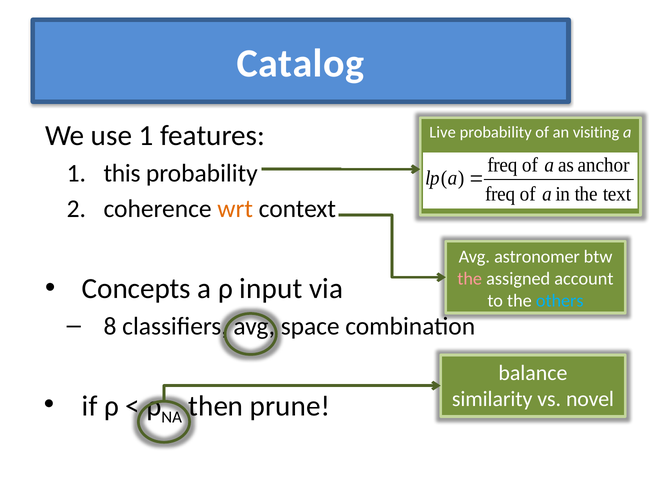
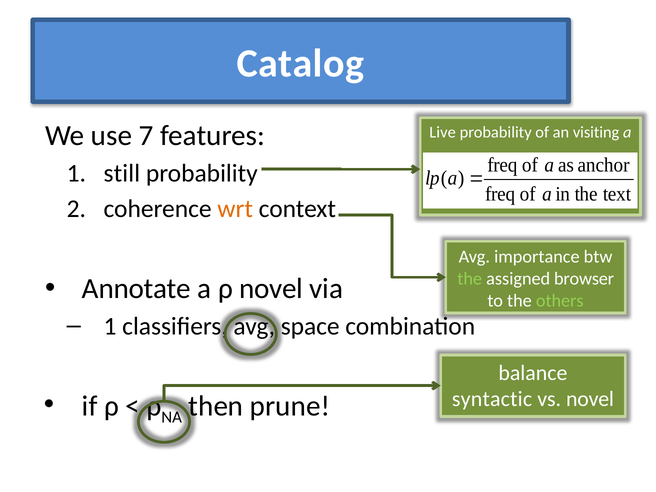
use 1: 1 -> 7
this: this -> still
astronomer: astronomer -> importance
the at (470, 279) colour: pink -> light green
account: account -> browser
Concepts: Concepts -> Annotate
ρ input: input -> novel
others colour: light blue -> light green
8 at (110, 326): 8 -> 1
similarity: similarity -> syntactic
